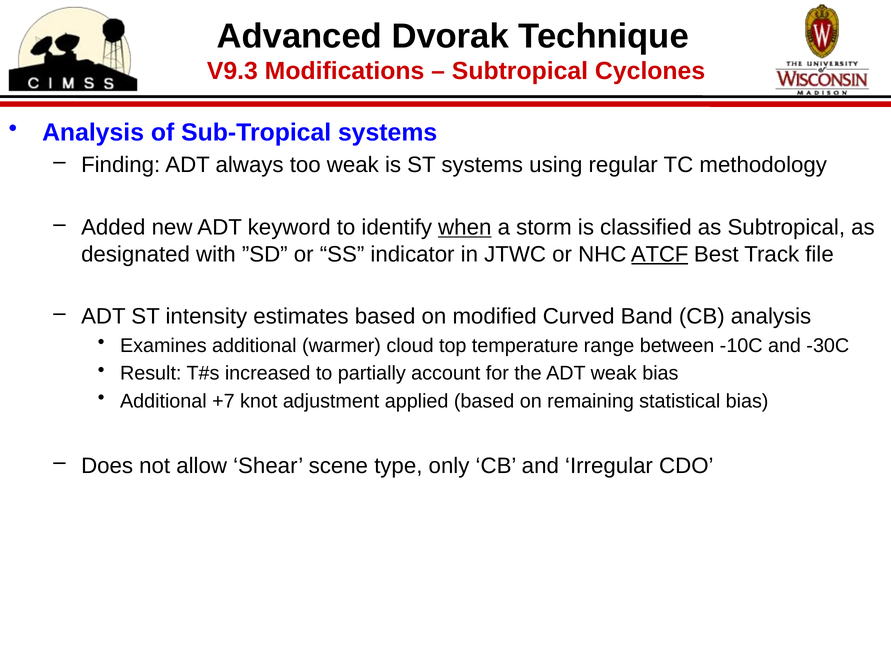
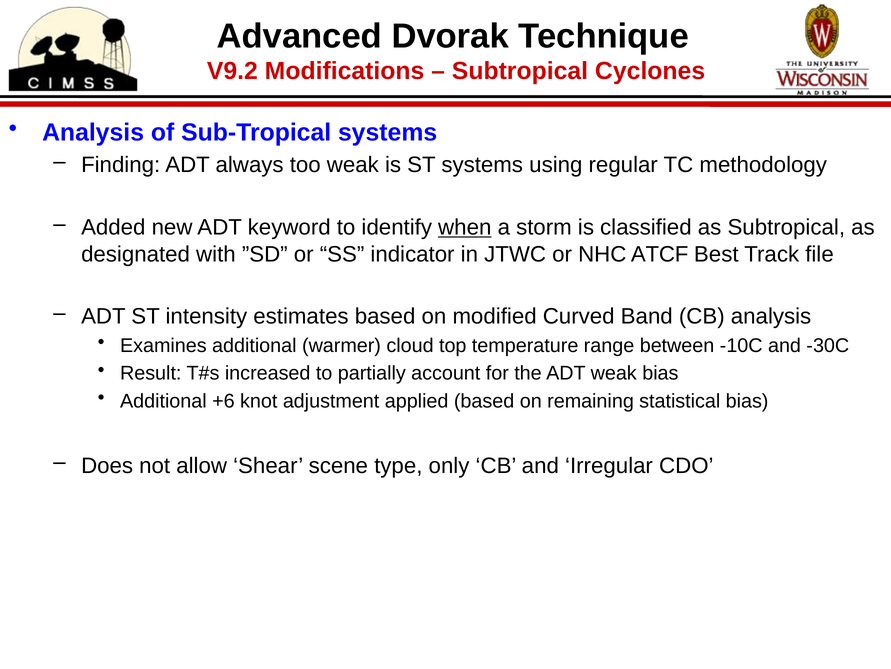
V9.3: V9.3 -> V9.2
ATCF underline: present -> none
+7: +7 -> +6
